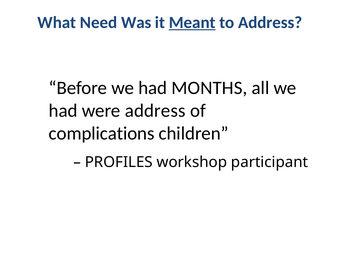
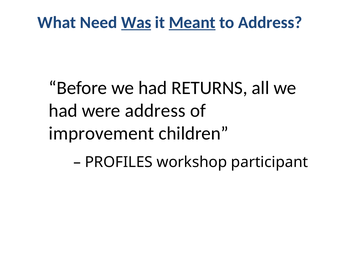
Was underline: none -> present
MONTHS: MONTHS -> RETURNS
complications: complications -> improvement
